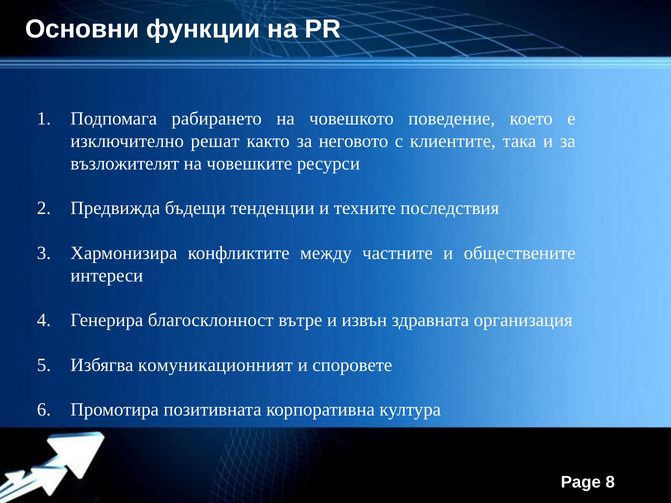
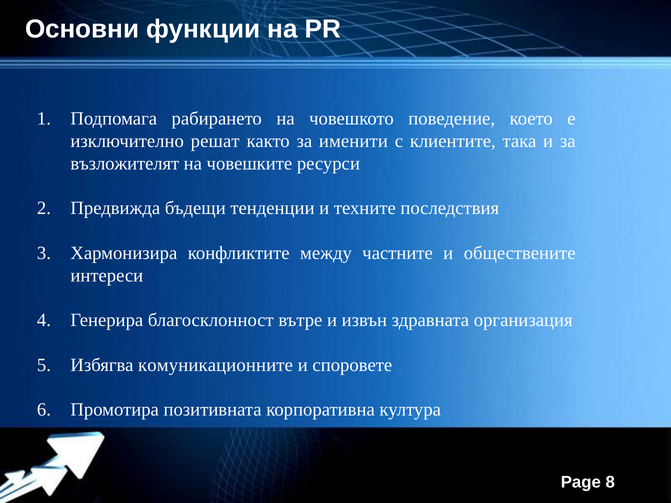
неговото: неговото -> именити
комуникационният: комуникационният -> комуникационните
